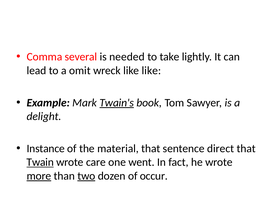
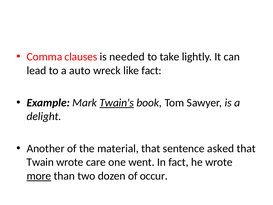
several: several -> clauses
omit: omit -> auto
like like: like -> fact
Instance: Instance -> Another
direct: direct -> asked
Twain underline: present -> none
two underline: present -> none
